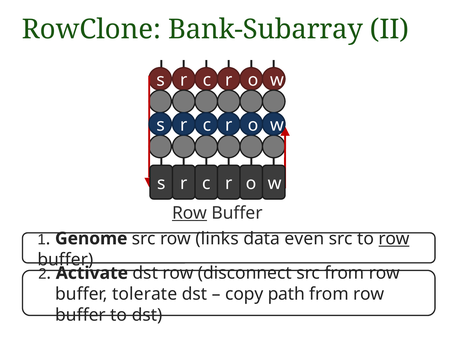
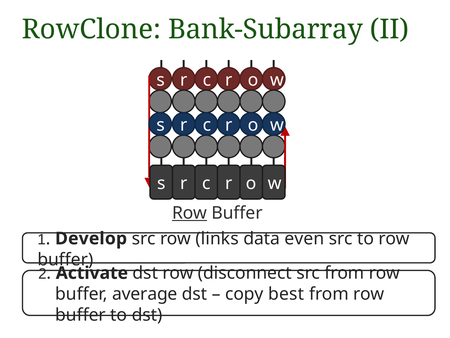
Genome: Genome -> Develop
row at (394, 238) underline: present -> none
tolerate: tolerate -> average
path: path -> best
